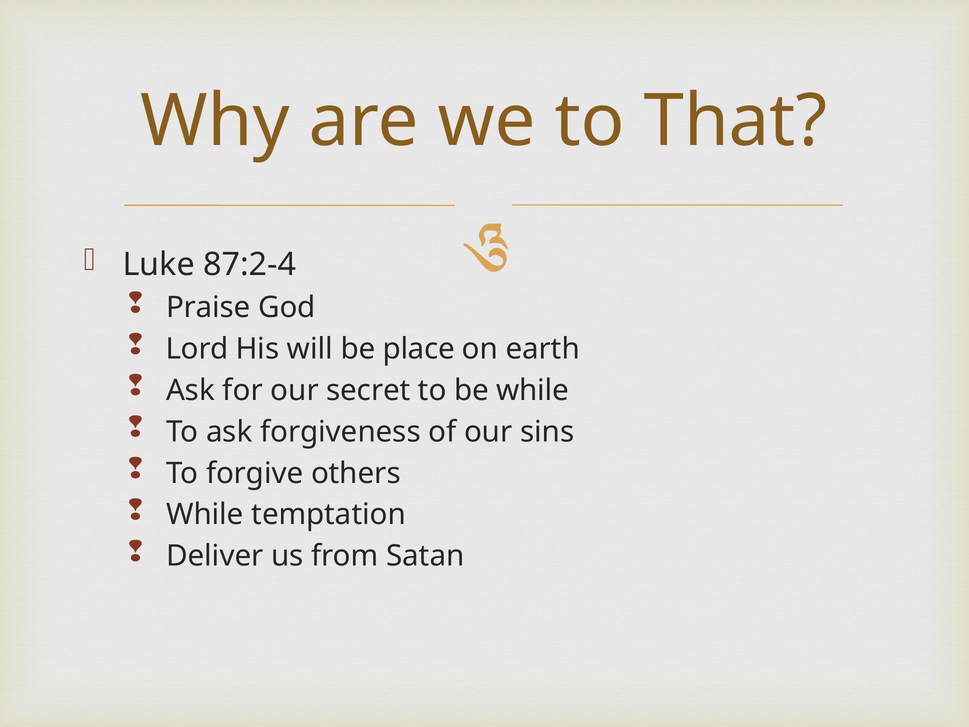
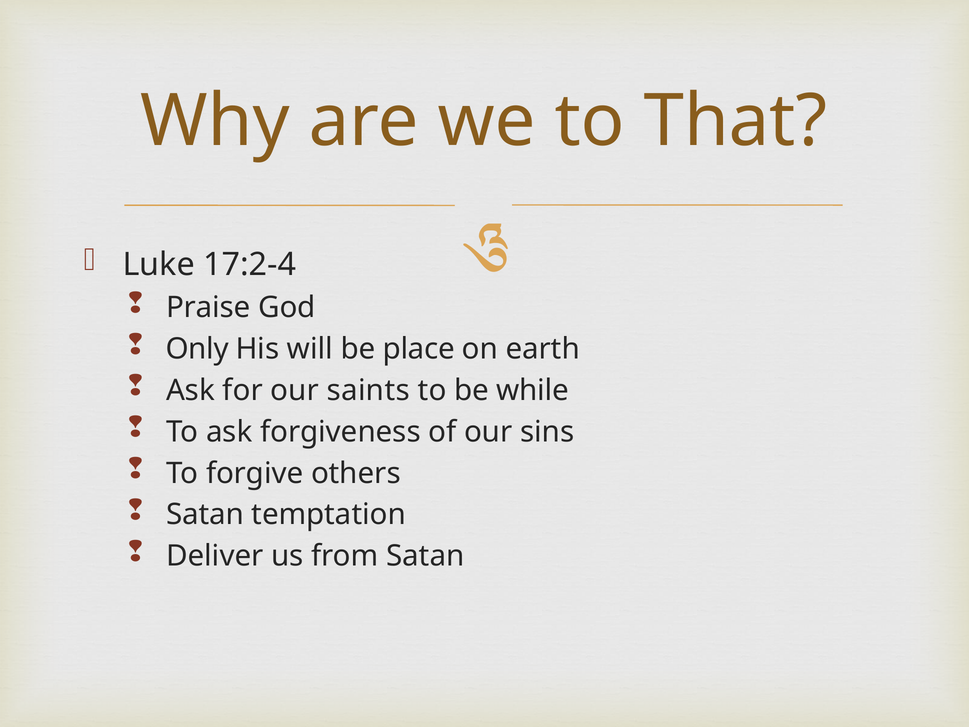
87:2-4: 87:2-4 -> 17:2-4
Lord: Lord -> Only
secret: secret -> saints
While at (205, 515): While -> Satan
